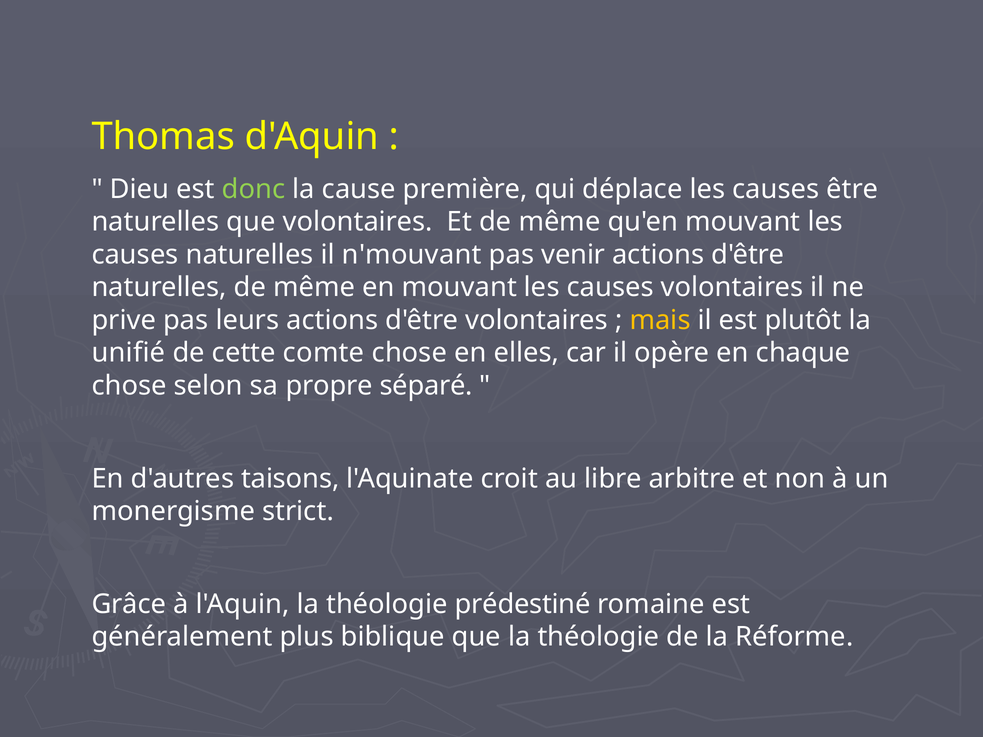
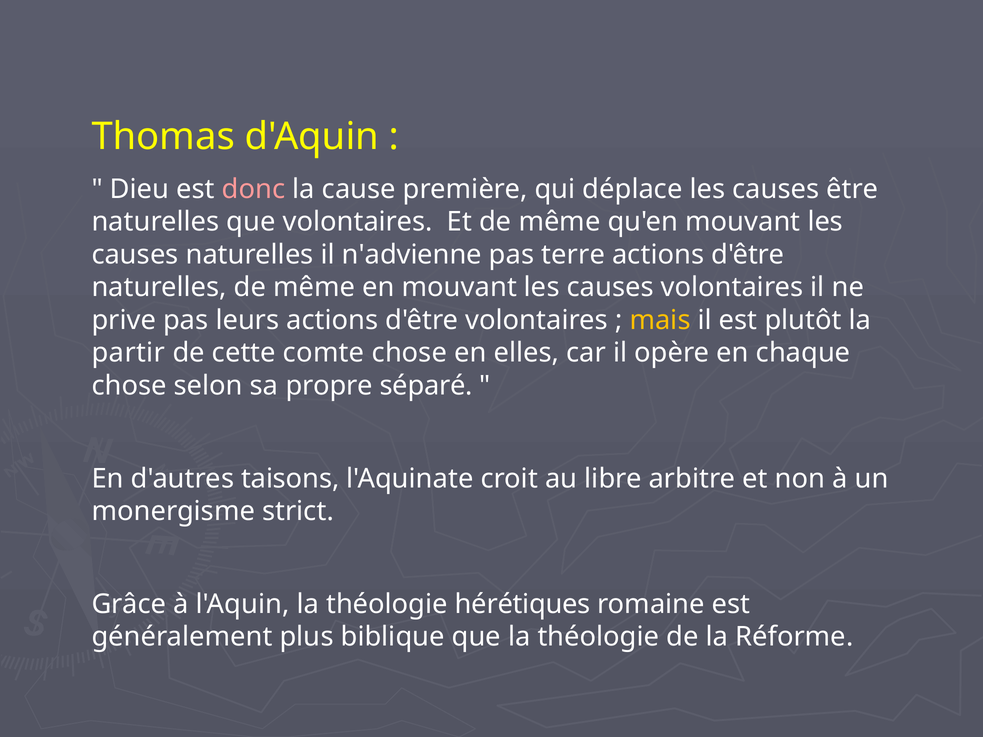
donc colour: light green -> pink
n'mouvant: n'mouvant -> n'advienne
venir: venir -> terre
unifié: unifié -> partir
prédestiné: prédestiné -> hérétiques
